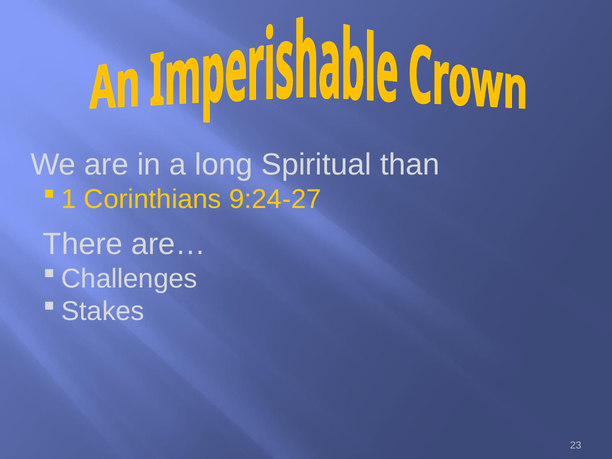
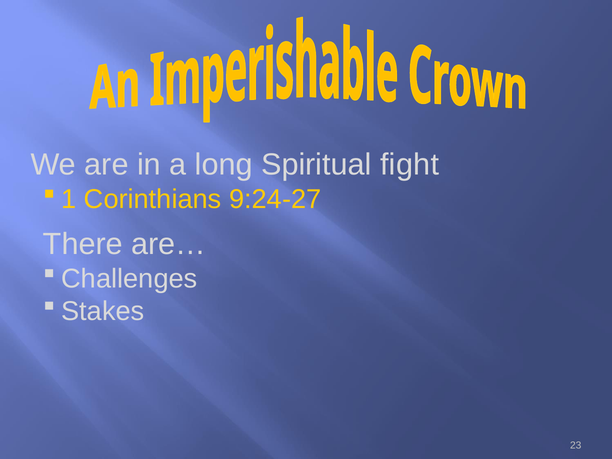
than: than -> fight
